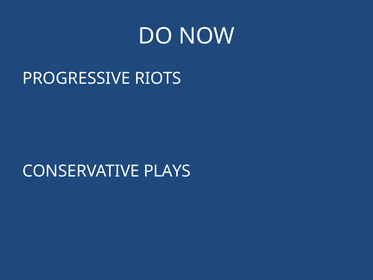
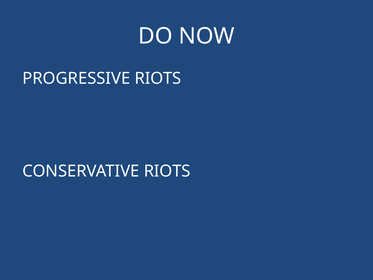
CONSERVATIVE PLAYS: PLAYS -> RIOTS
